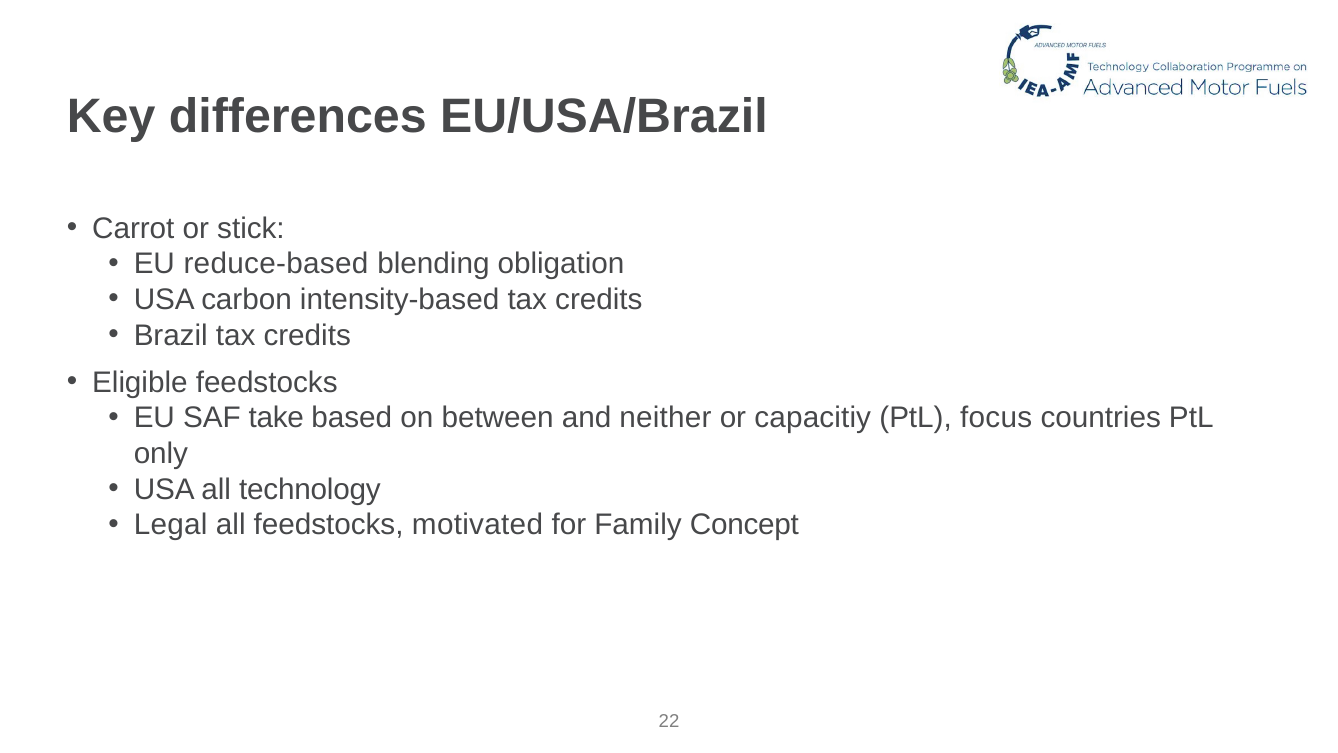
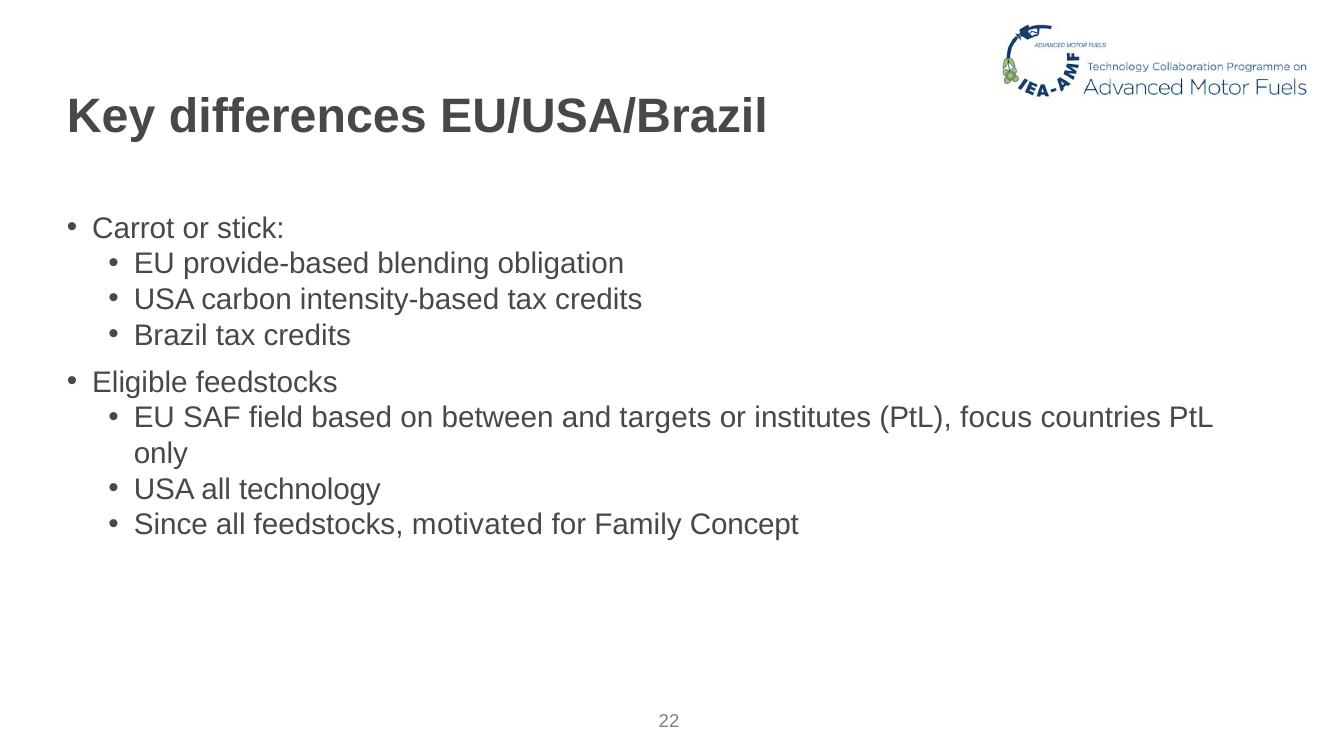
reduce-based: reduce-based -> provide-based
take: take -> field
neither: neither -> targets
capacitiy: capacitiy -> institutes
Legal: Legal -> Since
